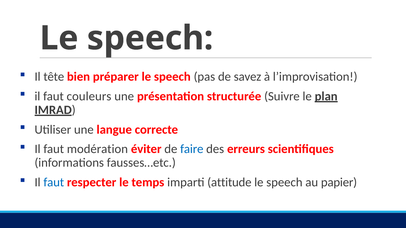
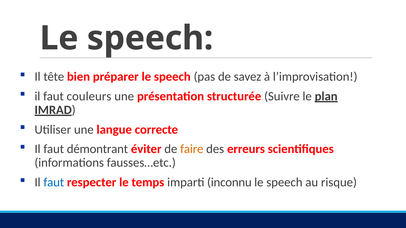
modération: modération -> démontrant
faire colour: blue -> orange
attitude: attitude -> inconnu
papier: papier -> risque
